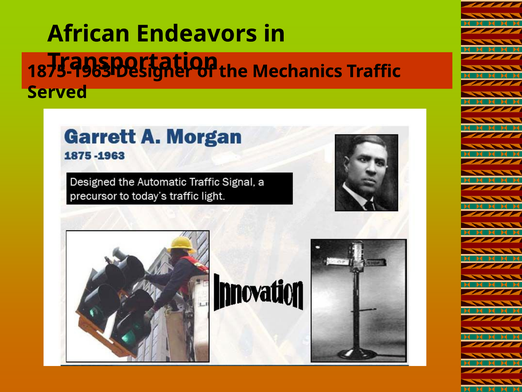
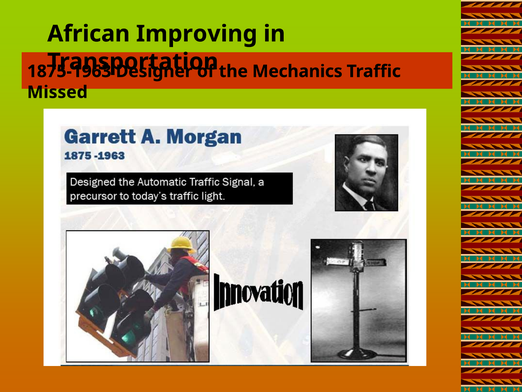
Endeavors: Endeavors -> Improving
Served: Served -> Missed
